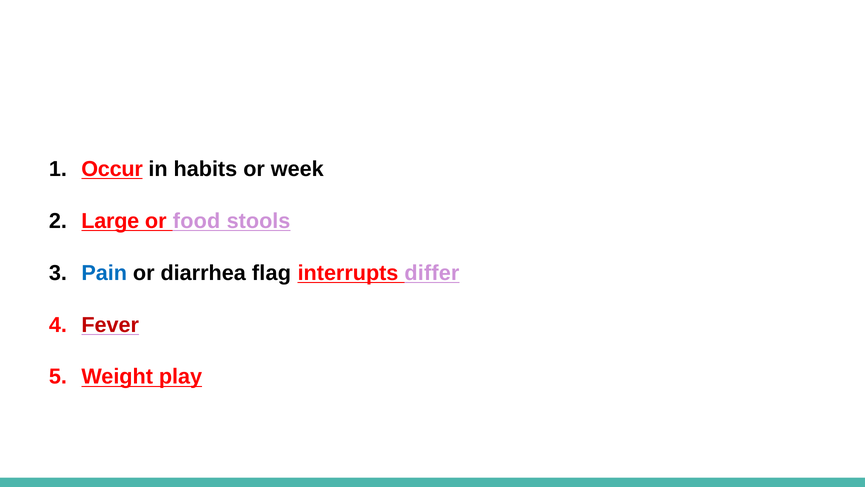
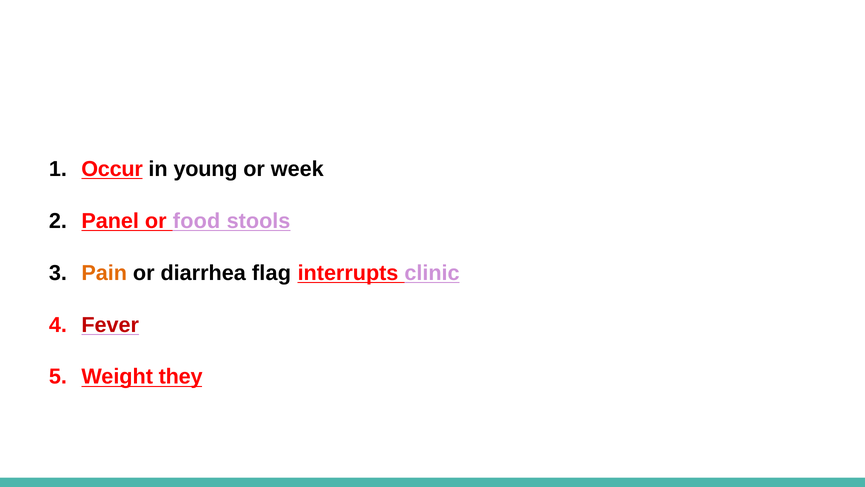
habits: habits -> young
Large: Large -> Panel
Pain colour: blue -> orange
differ: differ -> clinic
play: play -> they
